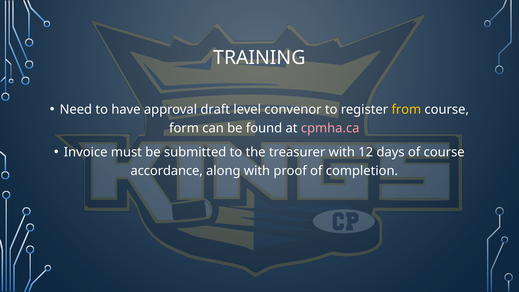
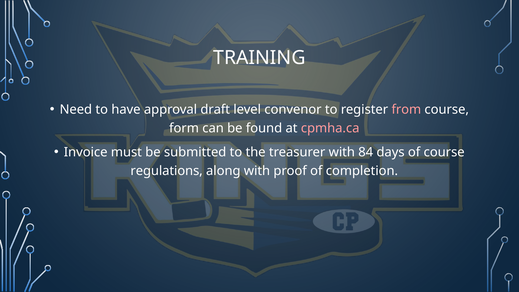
from colour: yellow -> pink
12: 12 -> 84
accordance: accordance -> regulations
